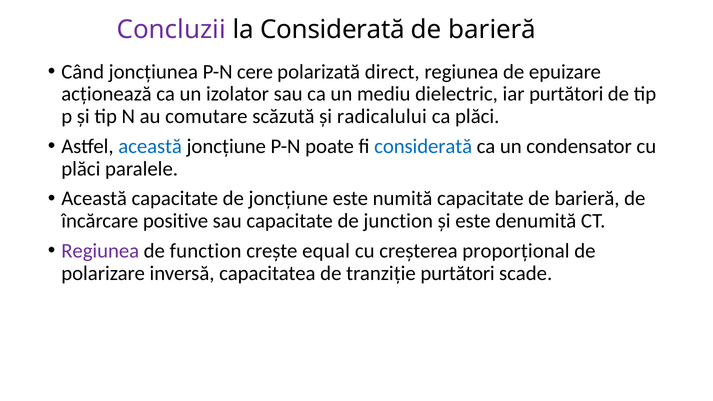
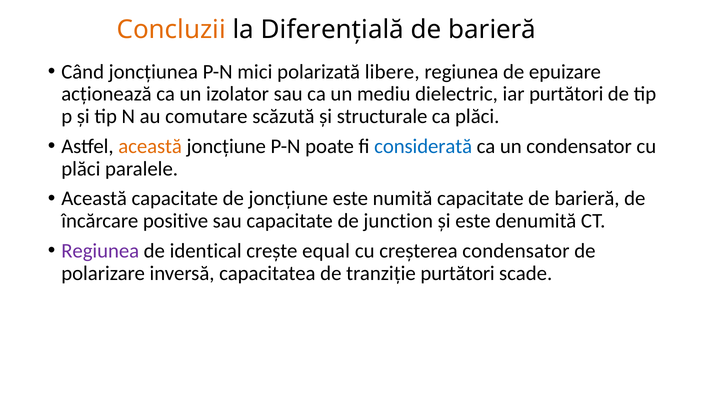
Concluzii colour: purple -> orange
la Considerată: Considerată -> Diferențială
cere: cere -> mici
direct: direct -> libere
radicalului: radicalului -> structurale
această at (150, 146) colour: blue -> orange
function: function -> identical
creșterea proporțional: proporțional -> condensator
